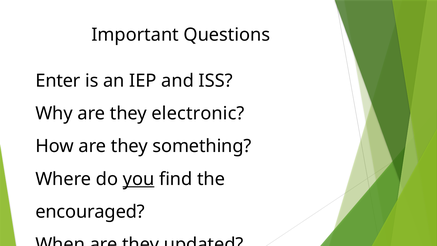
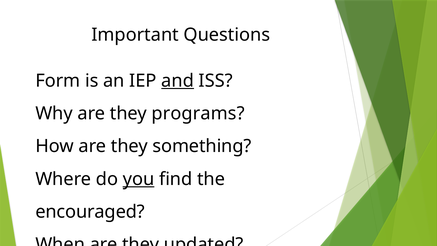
Enter: Enter -> Form
and underline: none -> present
electronic: electronic -> programs
